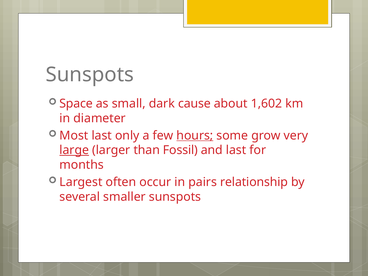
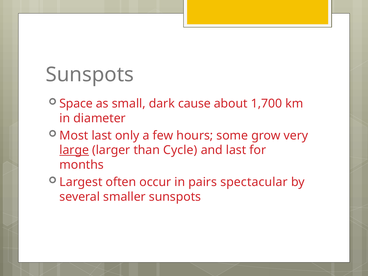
1,602: 1,602 -> 1,700
hours underline: present -> none
Fossil: Fossil -> Cycle
relationship: relationship -> spectacular
